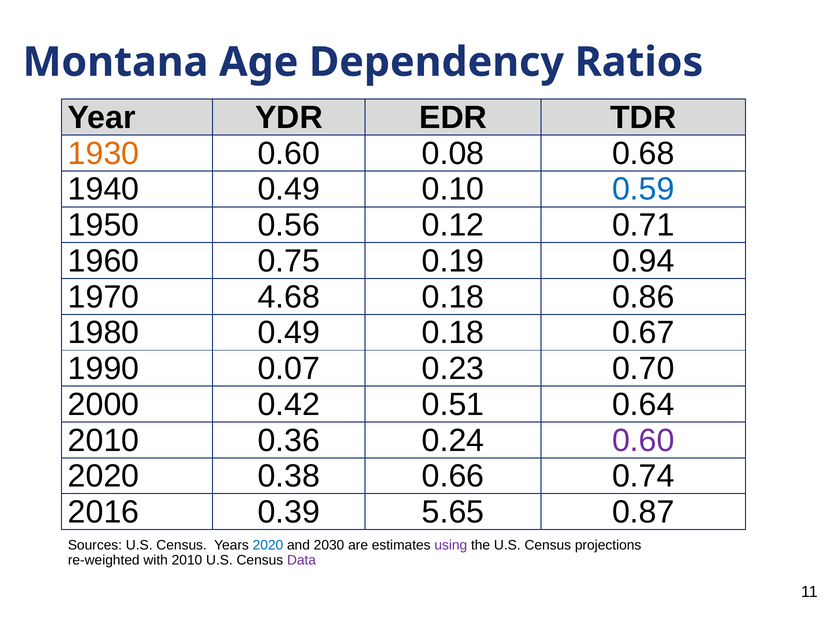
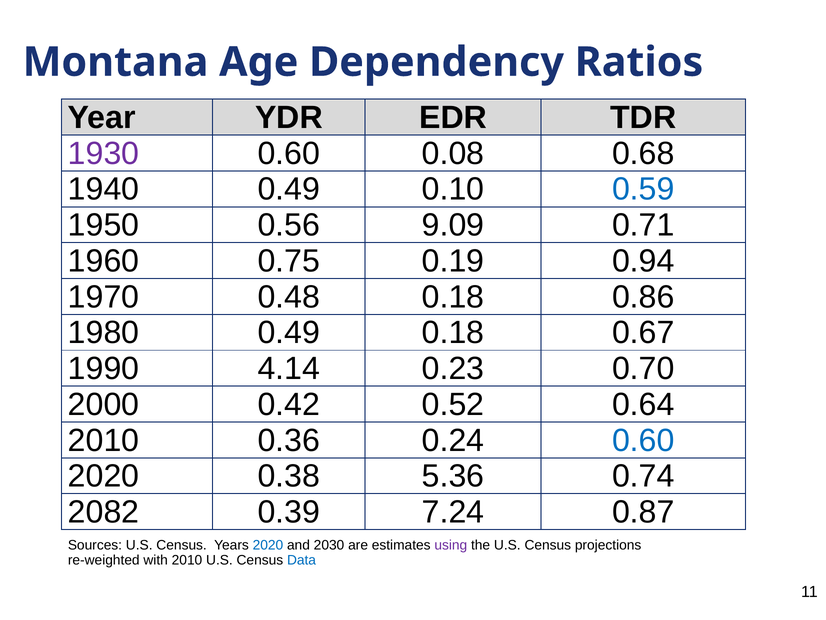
1930 colour: orange -> purple
0.12: 0.12 -> 9.09
4.68: 4.68 -> 0.48
0.07: 0.07 -> 4.14
0.51: 0.51 -> 0.52
0.60 at (643, 440) colour: purple -> blue
0.66: 0.66 -> 5.36
2016: 2016 -> 2082
5.65: 5.65 -> 7.24
Data colour: purple -> blue
